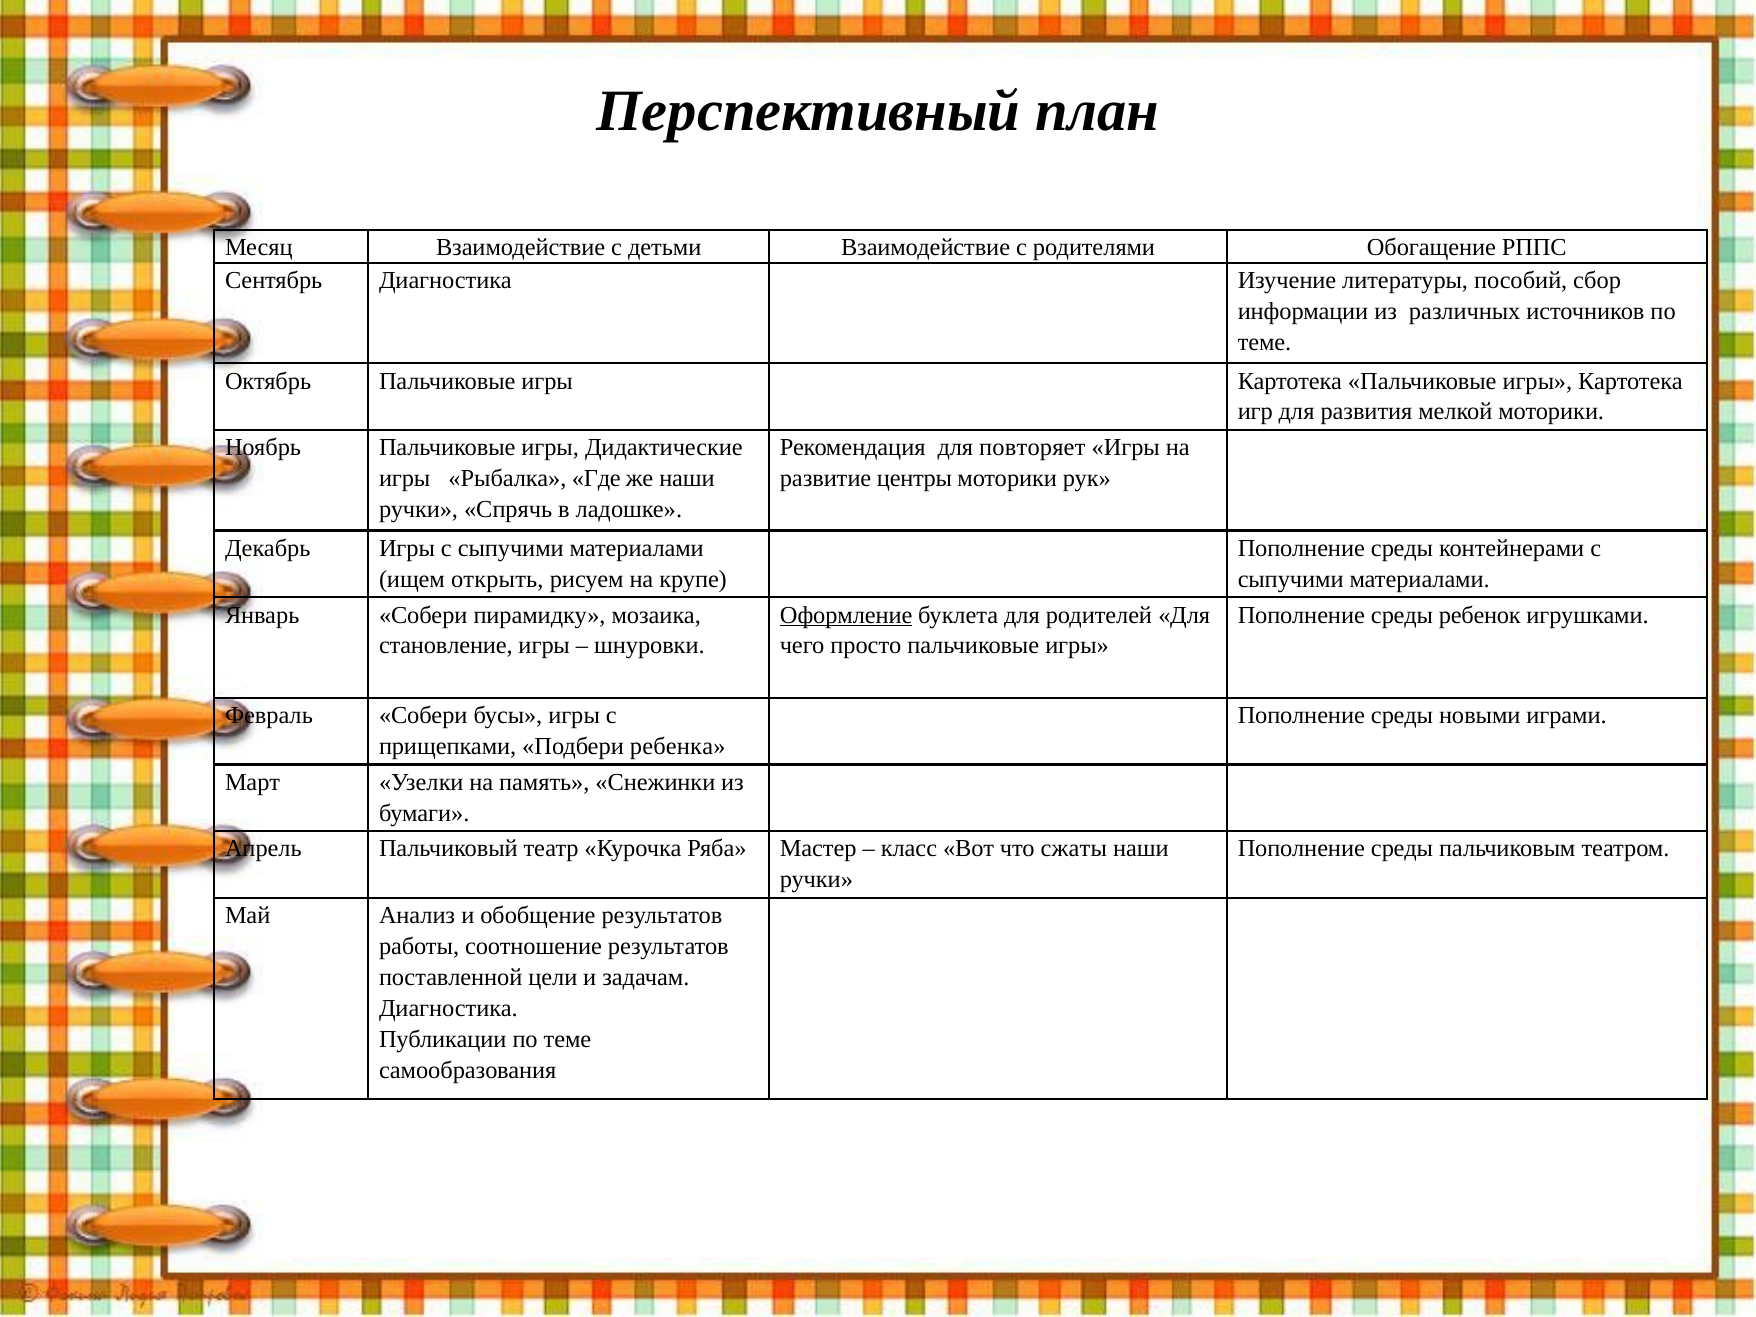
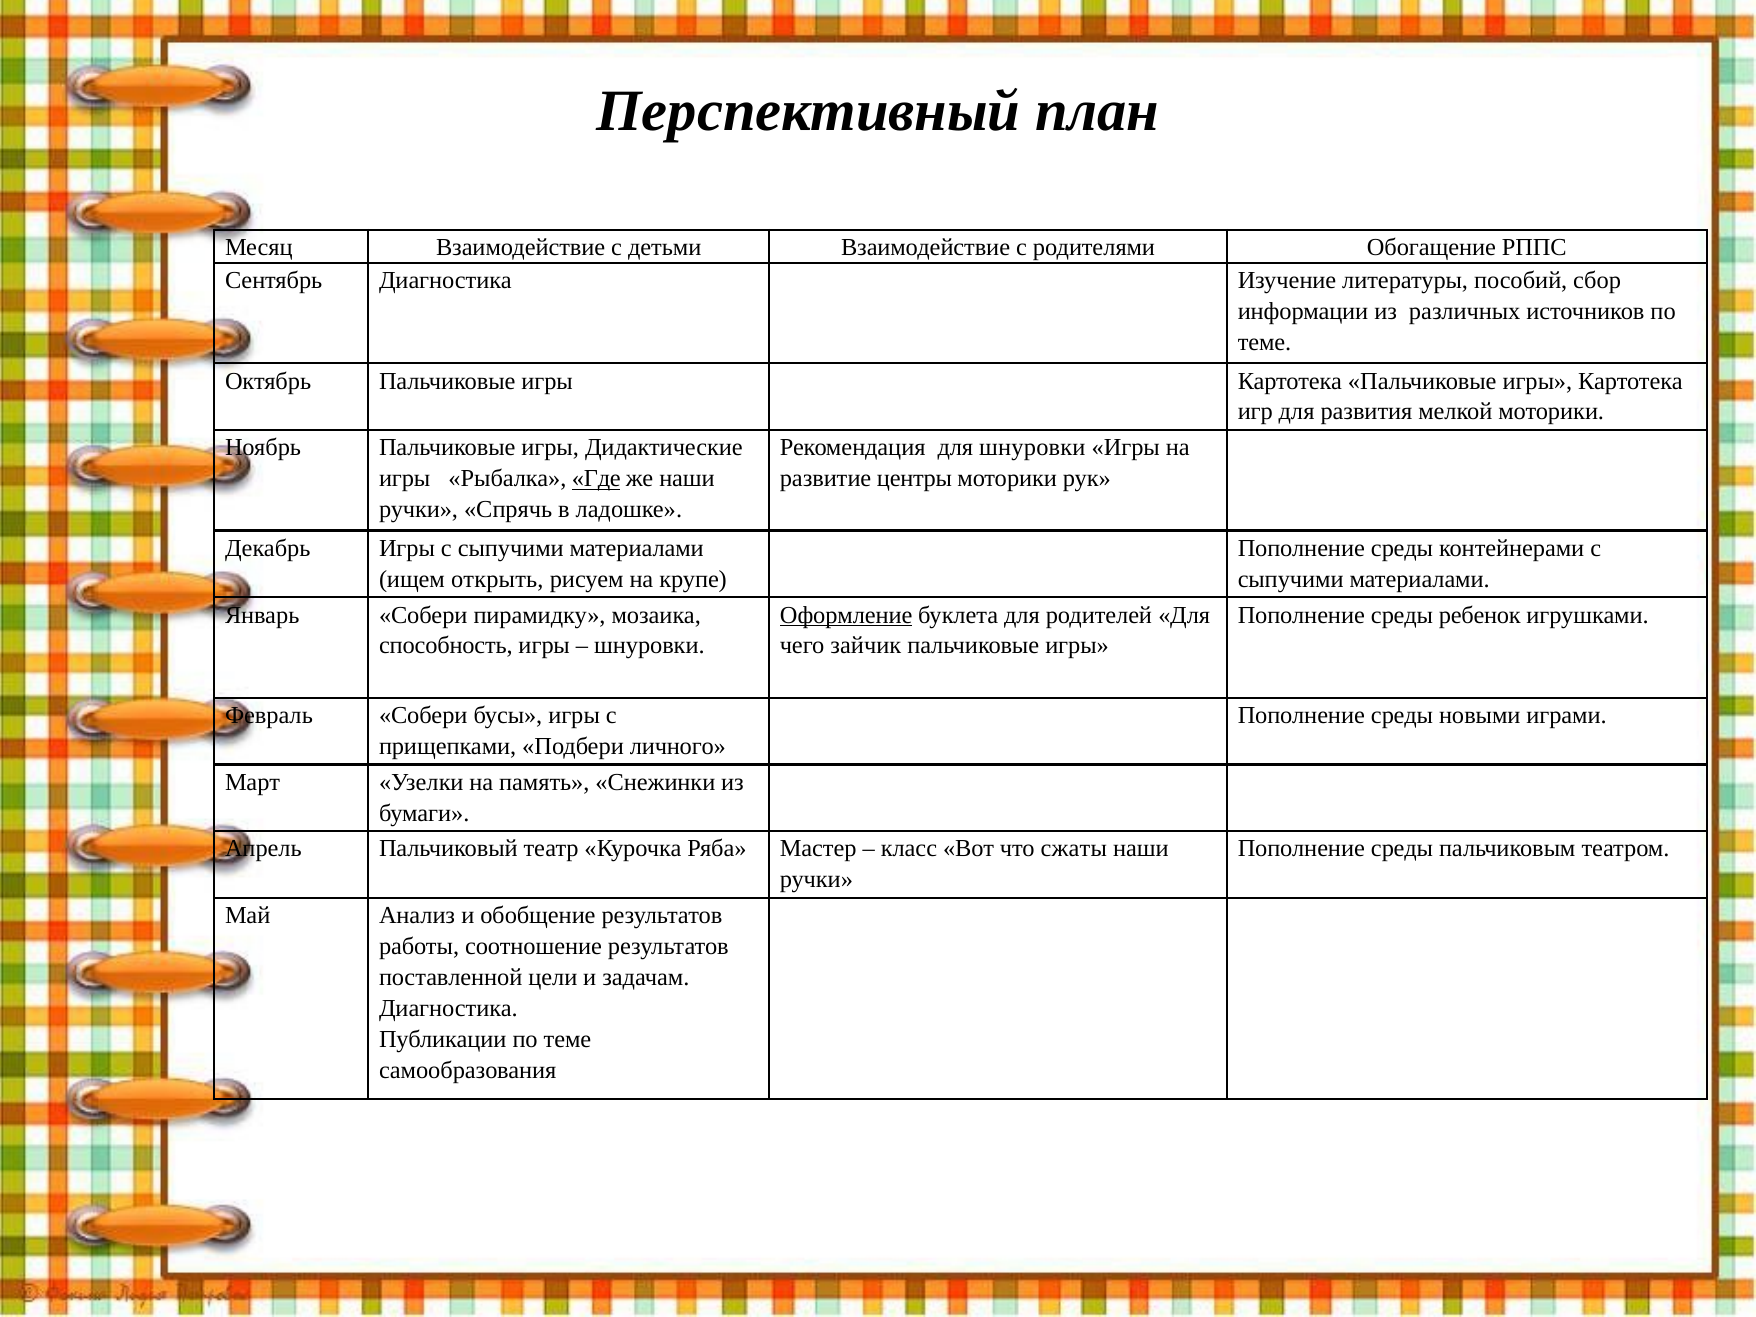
для повторяет: повторяет -> шнуровки
Где underline: none -> present
становление: становление -> способность
просто: просто -> зайчик
ребенка: ребенка -> личного
